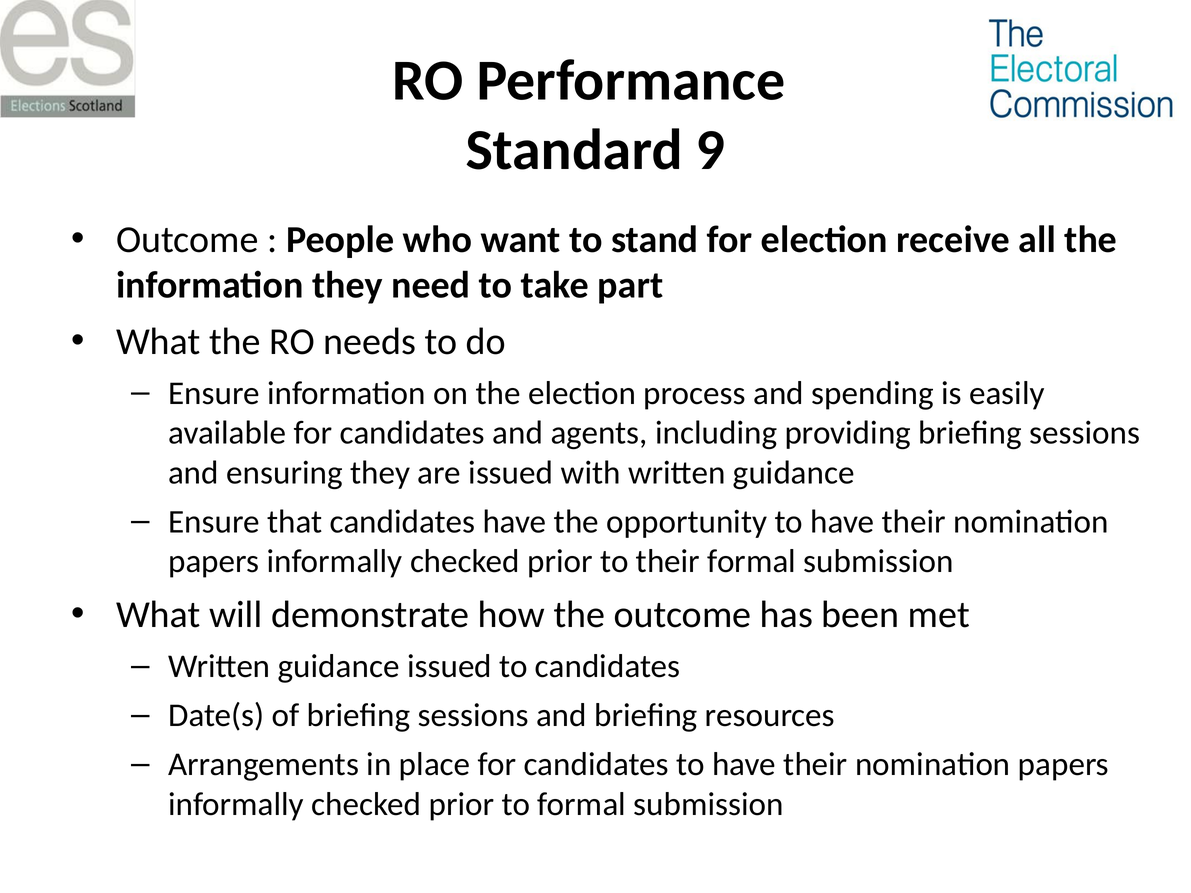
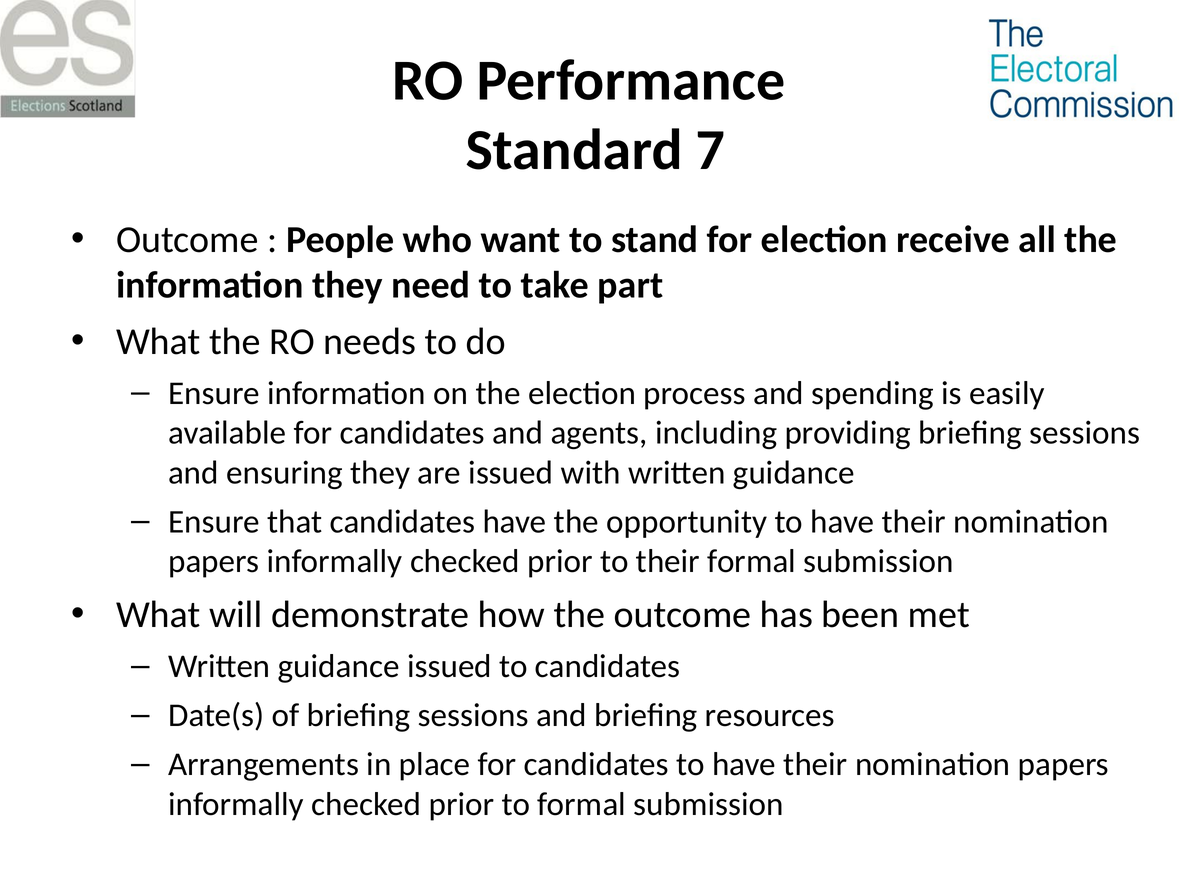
9: 9 -> 7
